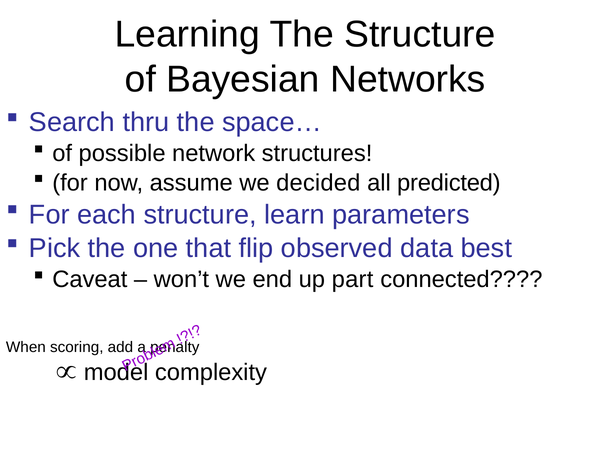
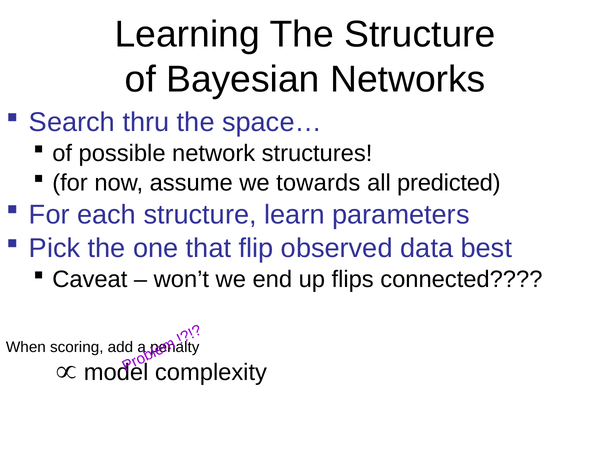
decided: decided -> towards
part: part -> flips
